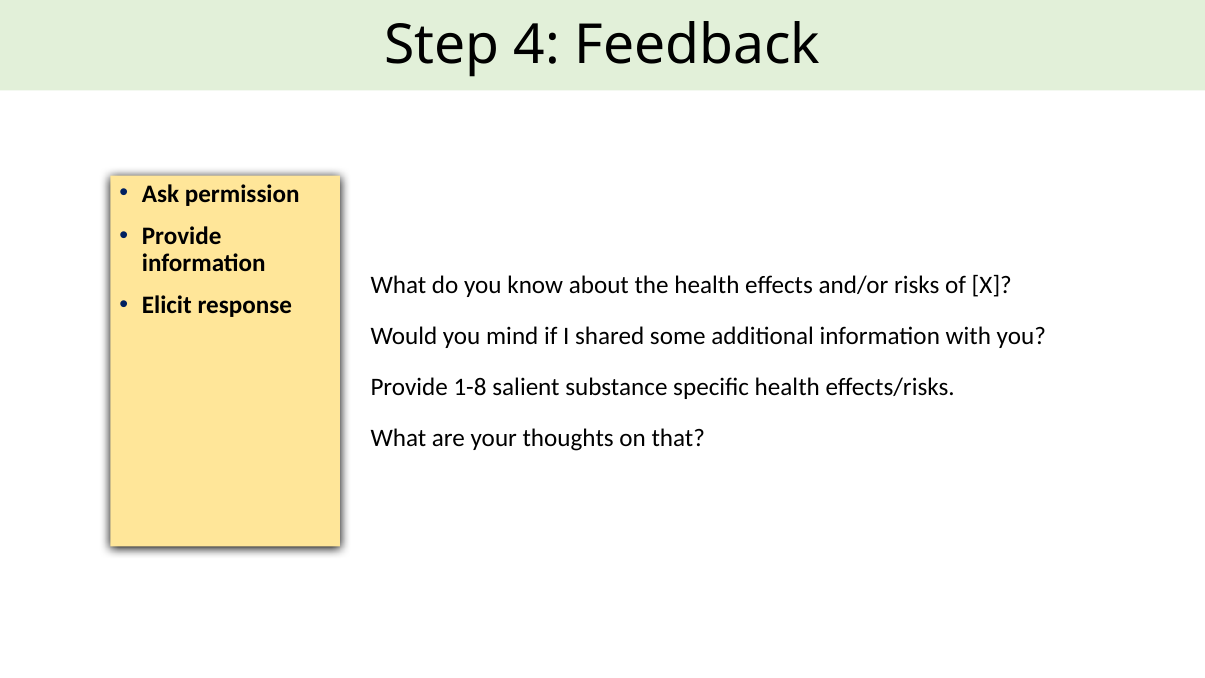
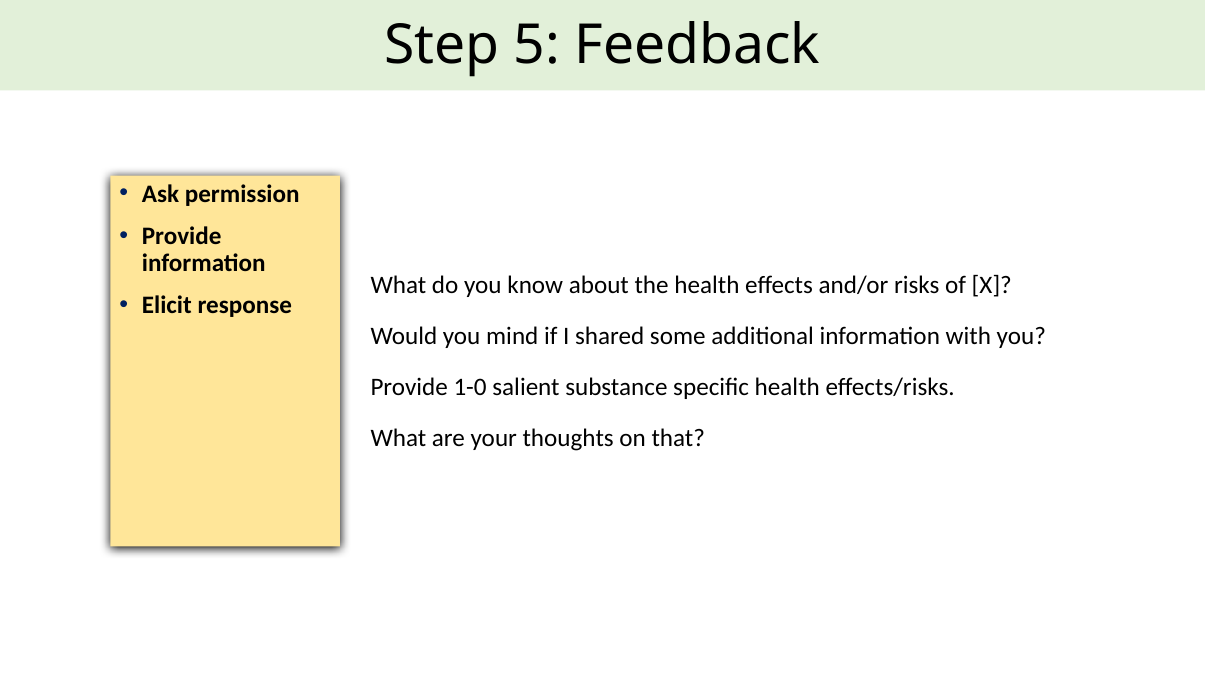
4: 4 -> 5
1-8: 1-8 -> 1-0
